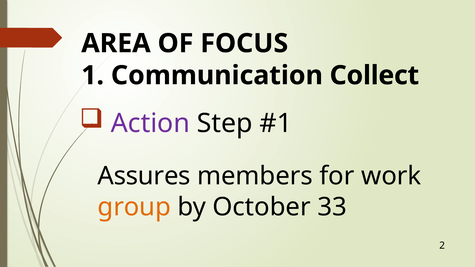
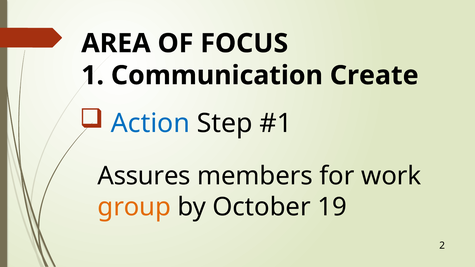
Collect: Collect -> Create
Action colour: purple -> blue
33: 33 -> 19
